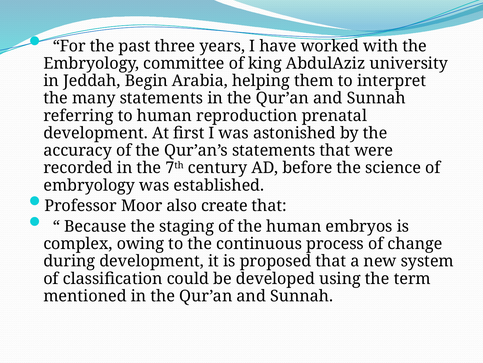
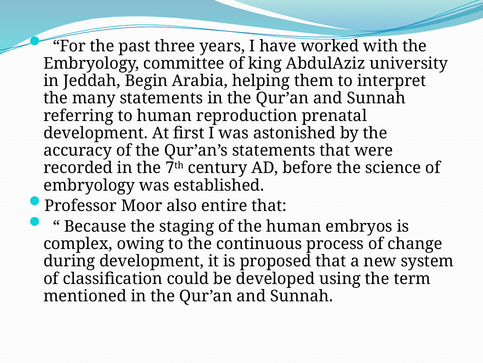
create: create -> entire
